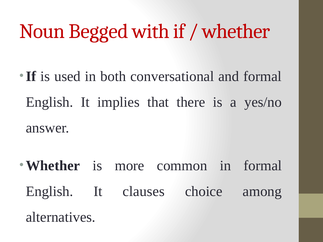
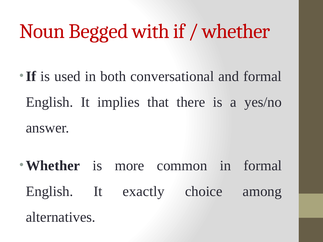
clauses: clauses -> exactly
